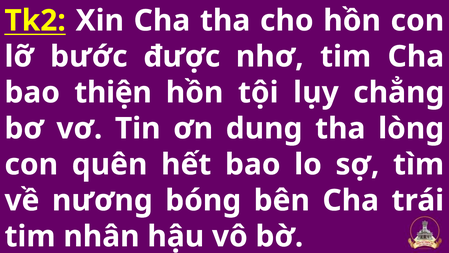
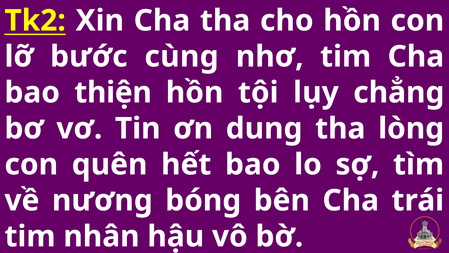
được: được -> cùng
